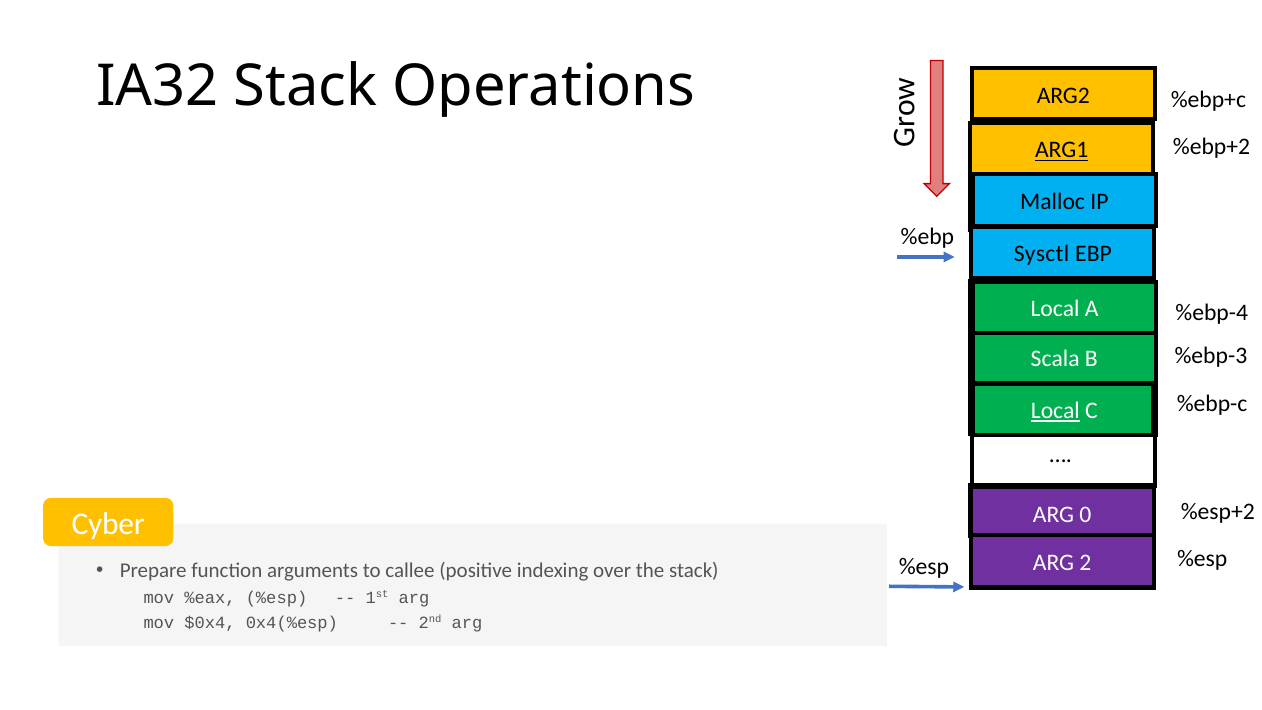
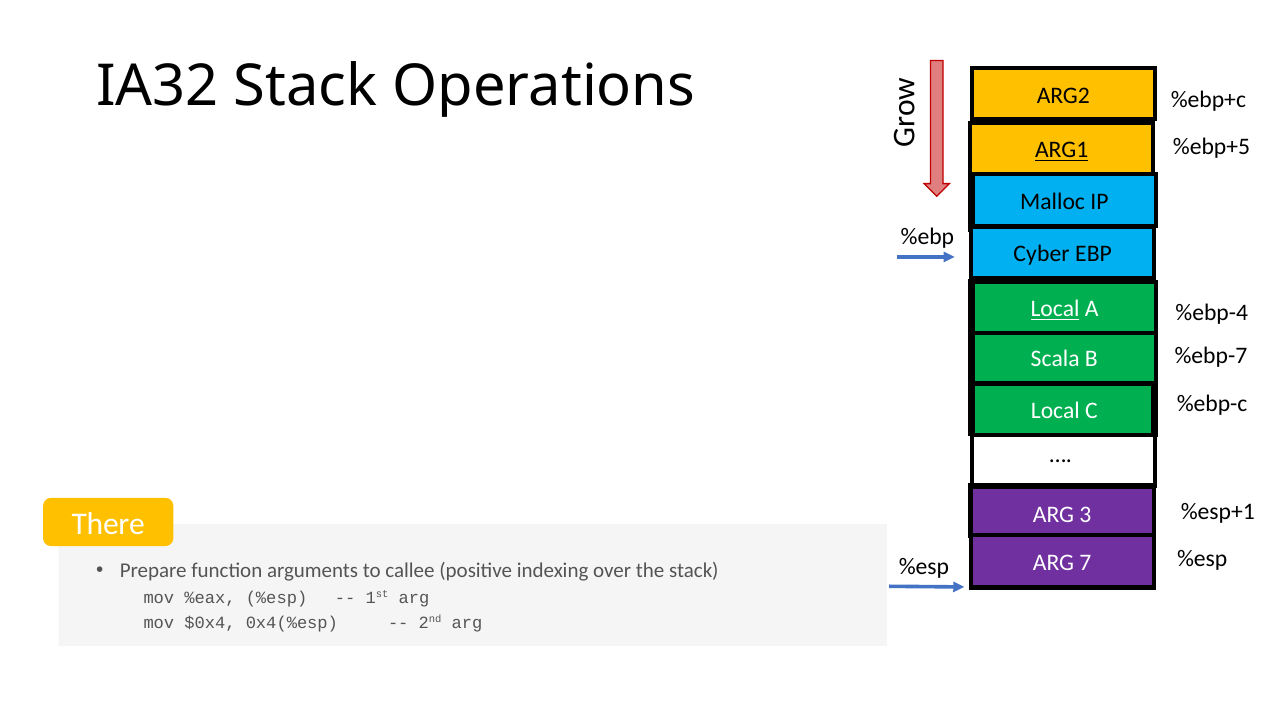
%ebp+2: %ebp+2 -> %ebp+5
Sysctl: Sysctl -> Cyber
Local at (1055, 309) underline: none -> present
%ebp-3: %ebp-3 -> %ebp-7
Local at (1055, 411) underline: present -> none
%esp+2: %esp+2 -> %esp+1
0: 0 -> 3
Cyber: Cyber -> There
2: 2 -> 7
